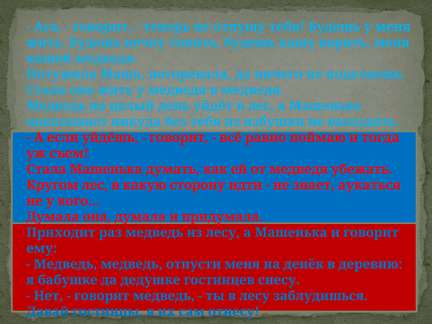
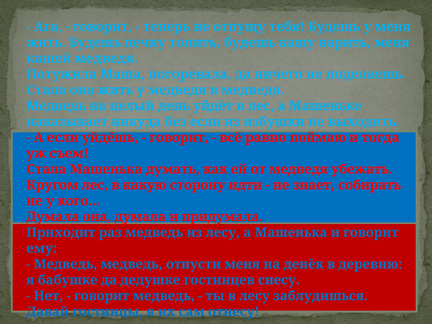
без тебя: тебя -> если
аукаться: аукаться -> собирать
